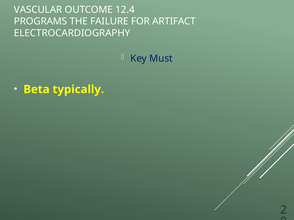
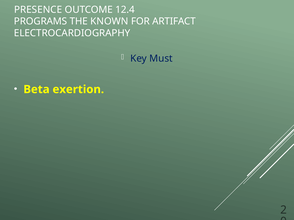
VASCULAR: VASCULAR -> PRESENCE
FAILURE: FAILURE -> KNOWN
typically: typically -> exertion
